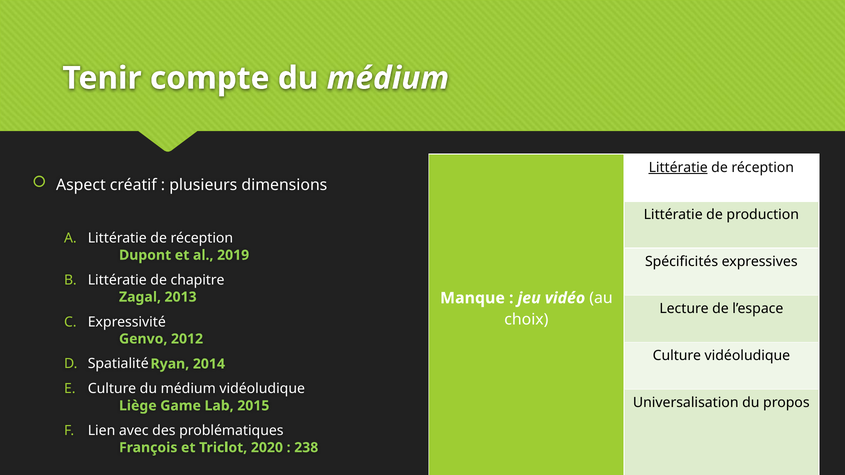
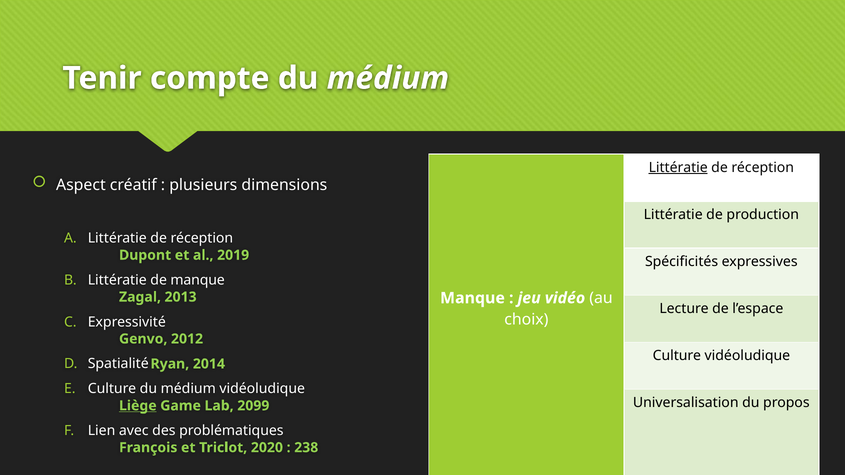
de chapitre: chapitre -> manque
Liège underline: none -> present
2015: 2015 -> 2099
